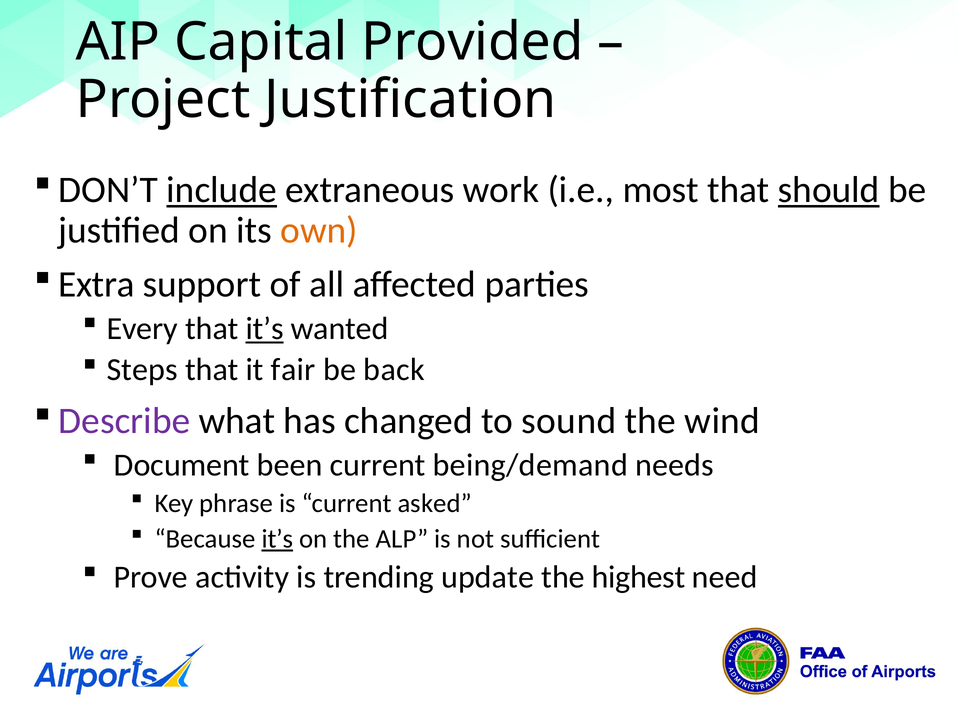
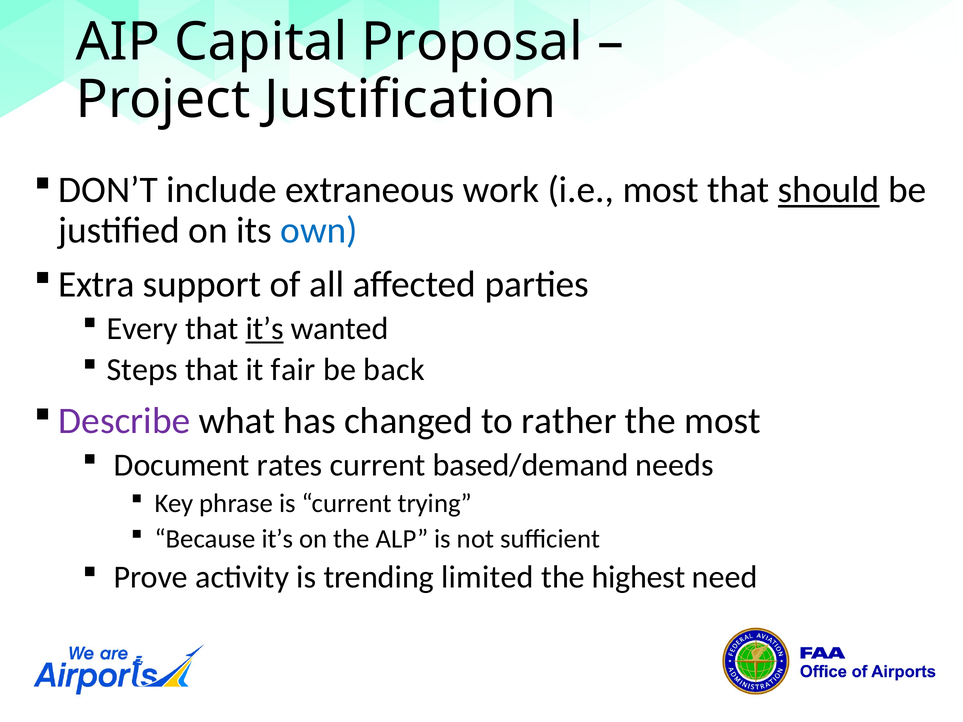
Provided: Provided -> Proposal
include underline: present -> none
own colour: orange -> blue
sound: sound -> rather
the wind: wind -> most
been: been -> rates
being/demand: being/demand -> based/demand
asked: asked -> trying
it’s at (277, 539) underline: present -> none
update: update -> limited
